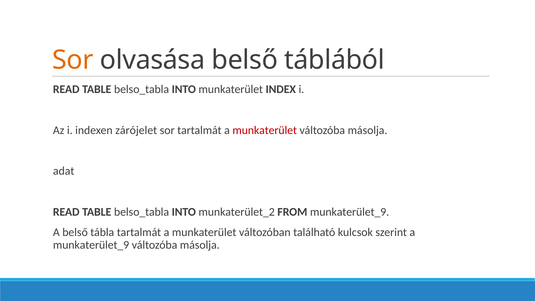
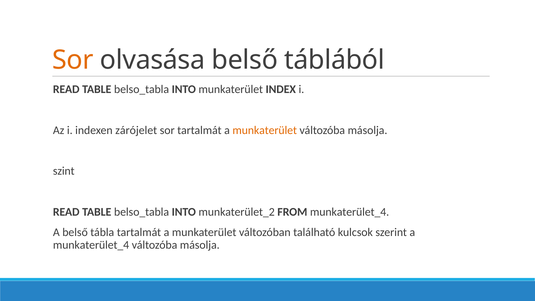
munkaterület at (265, 130) colour: red -> orange
adat: adat -> szint
FROM munkaterület_9: munkaterület_9 -> munkaterület_4
munkaterület_9 at (91, 245): munkaterület_9 -> munkaterület_4
